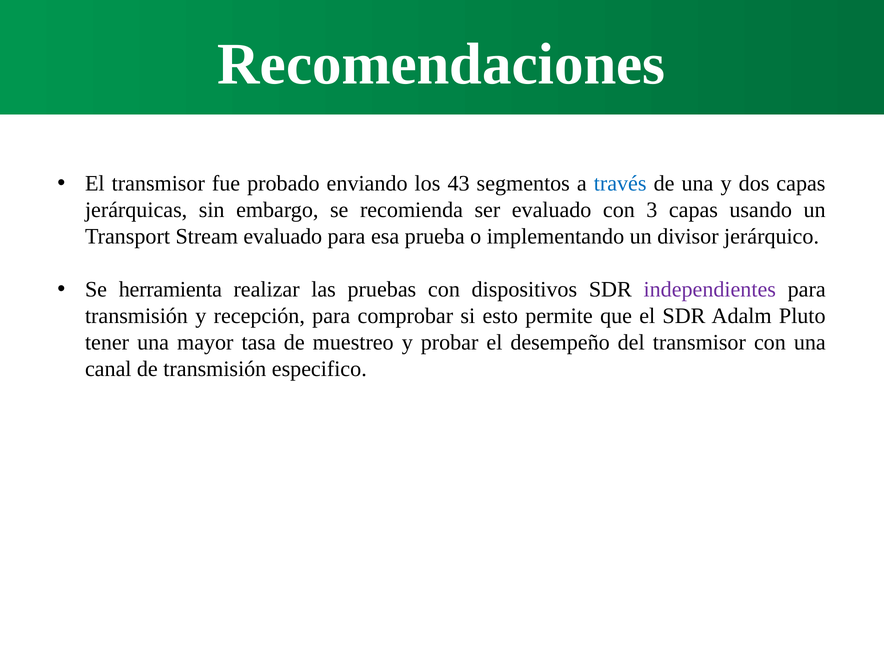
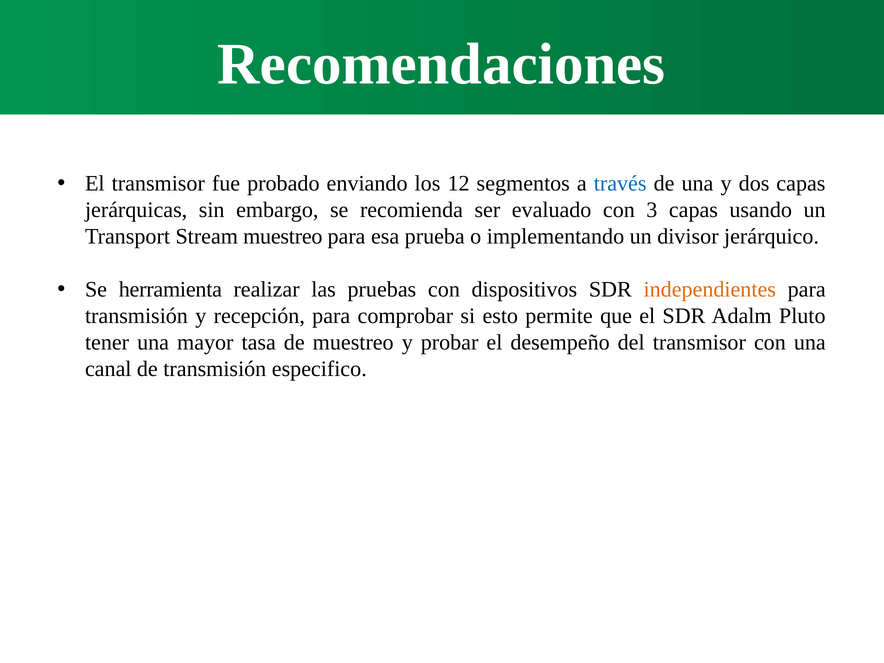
43: 43 -> 12
Stream evaluado: evaluado -> muestreo
independientes colour: purple -> orange
